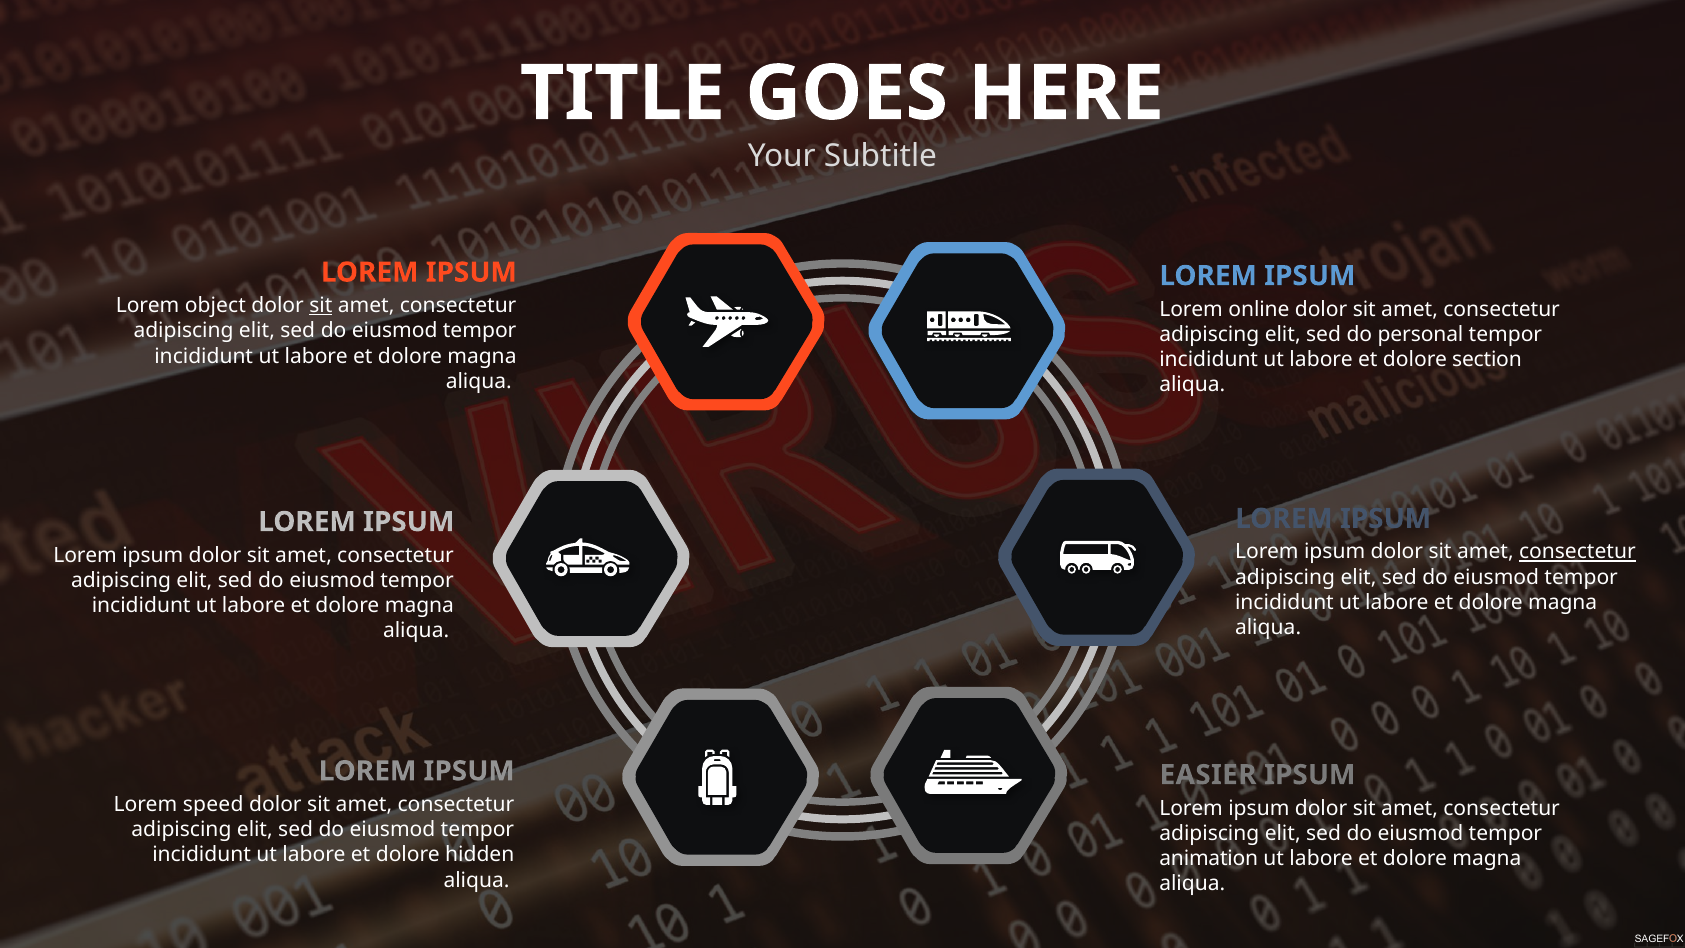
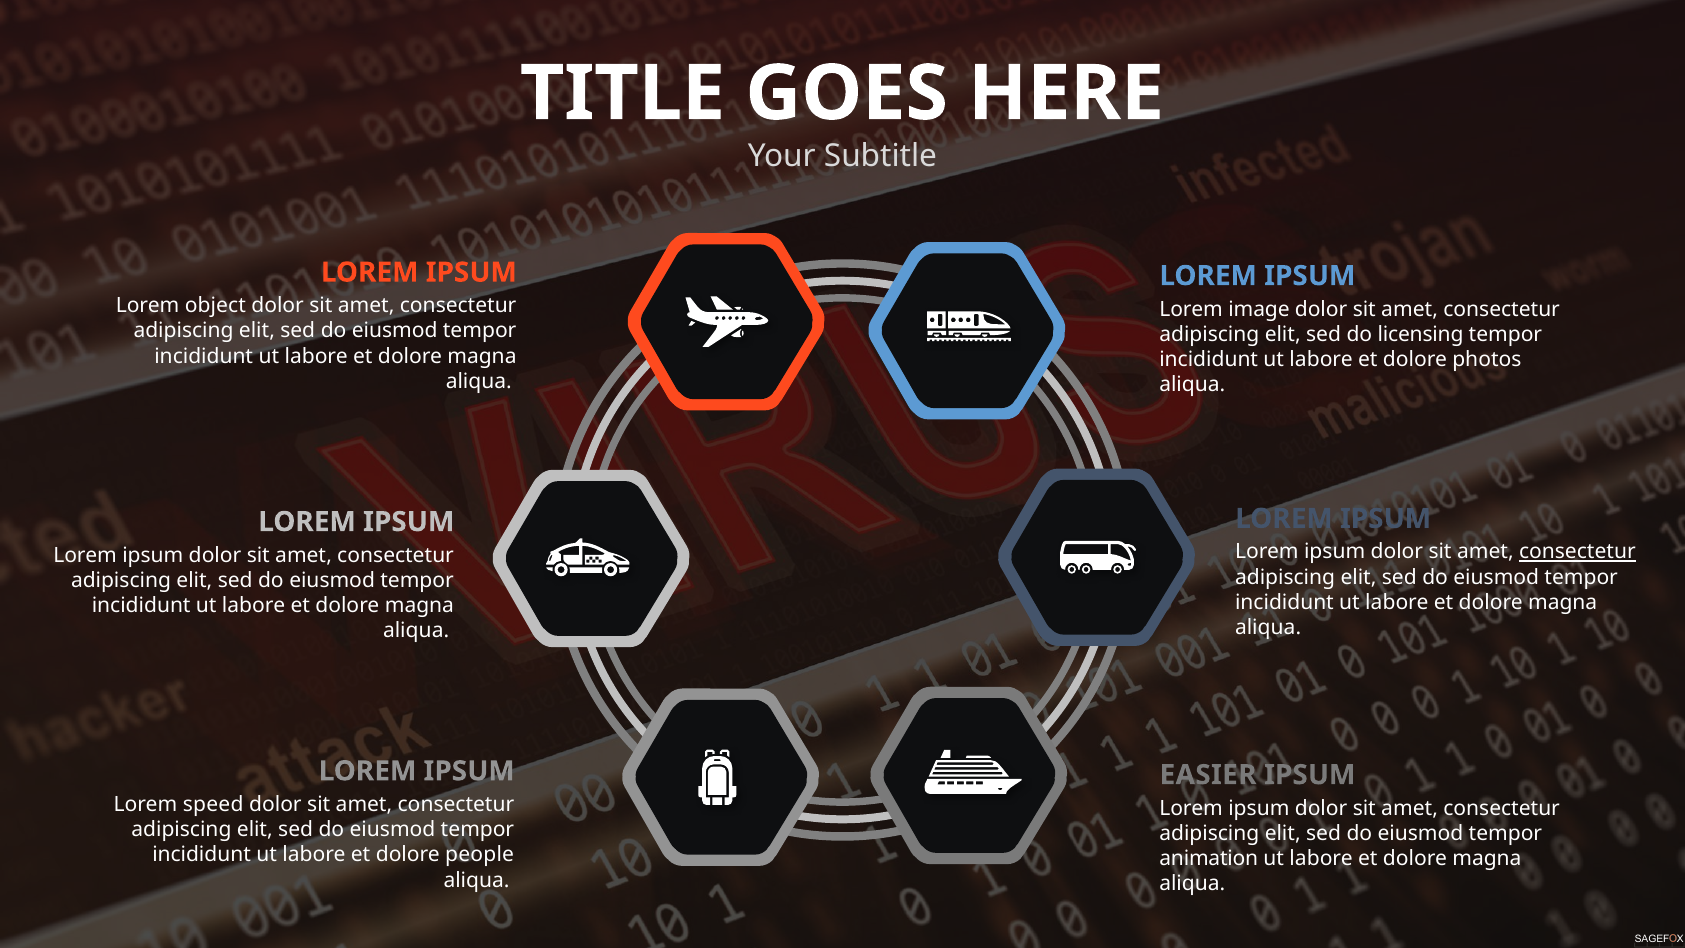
sit at (321, 306) underline: present -> none
online: online -> image
personal: personal -> licensing
section: section -> photos
hidden: hidden -> people
